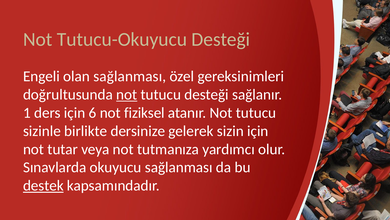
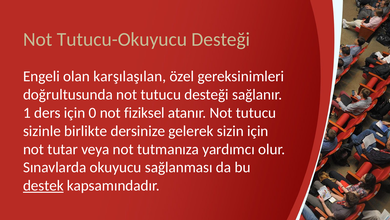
olan sağlanması: sağlanması -> karşılaşılan
not at (127, 94) underline: present -> none
6: 6 -> 0
